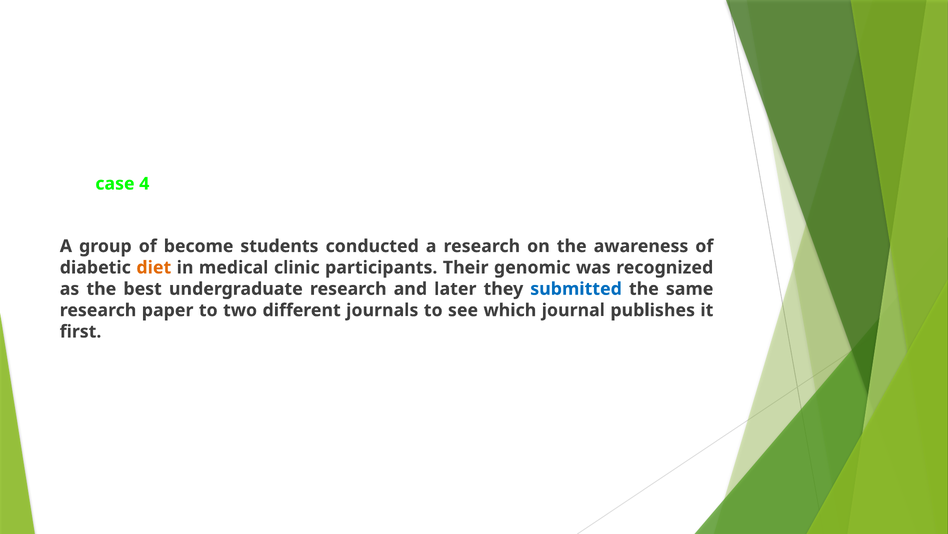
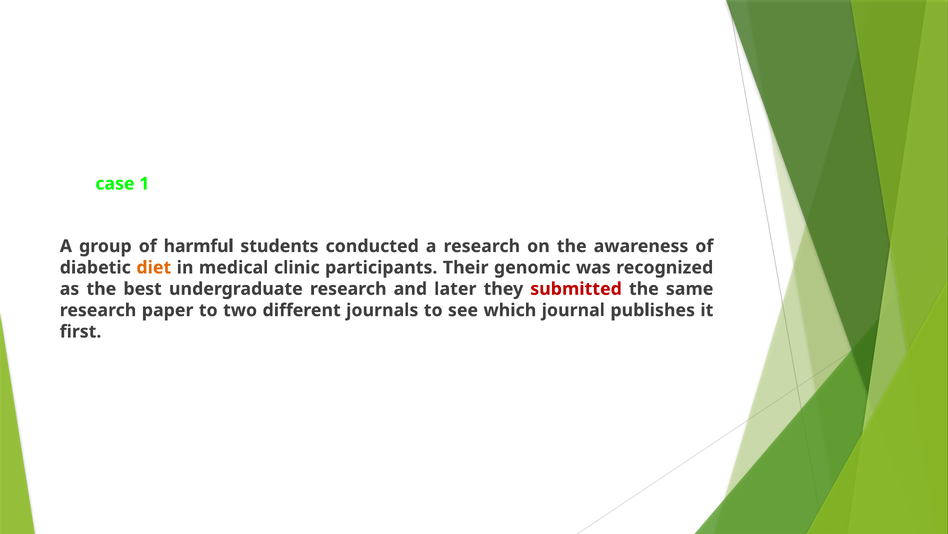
4: 4 -> 1
become: become -> harmful
submitted colour: blue -> red
